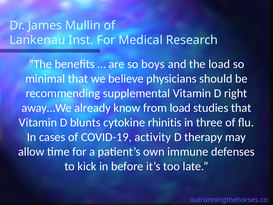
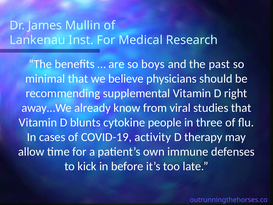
the load: load -> past
from load: load -> viral
rhinitis: rhinitis -> people
